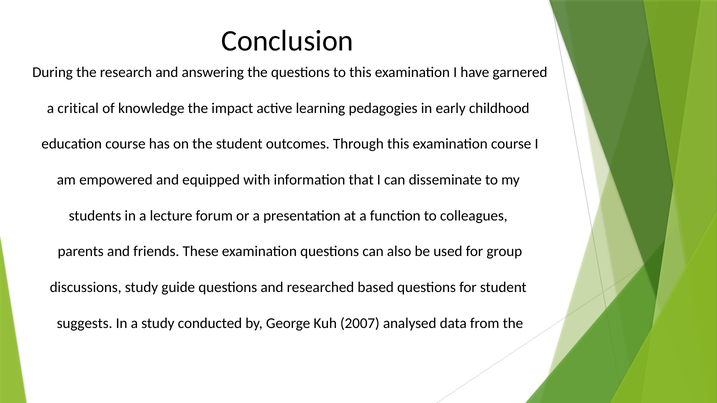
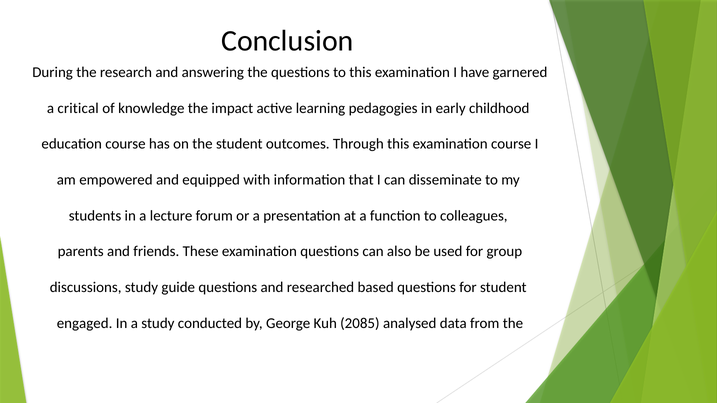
suggests: suggests -> engaged
2007: 2007 -> 2085
